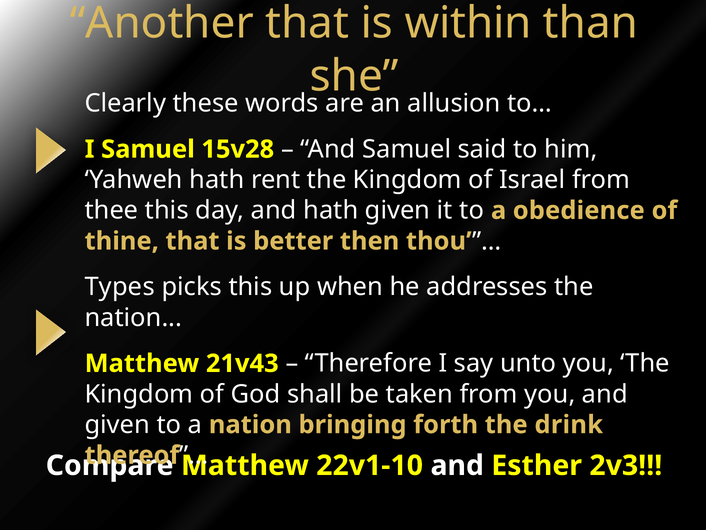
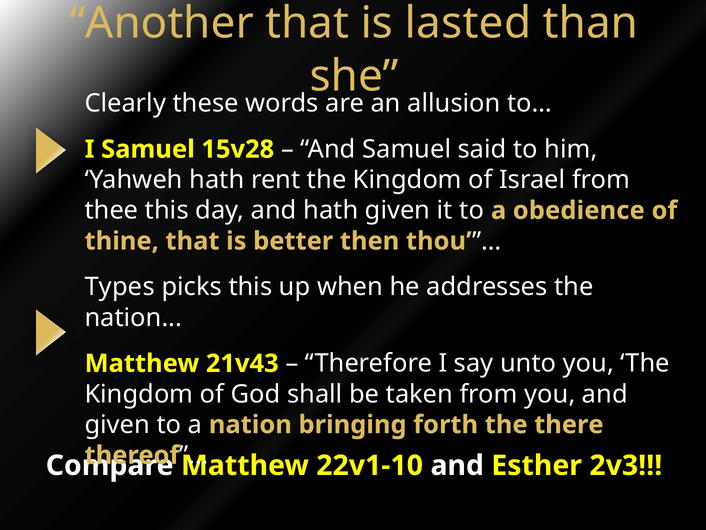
within: within -> lasted
drink: drink -> there
